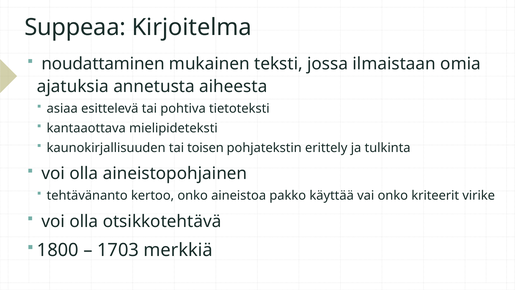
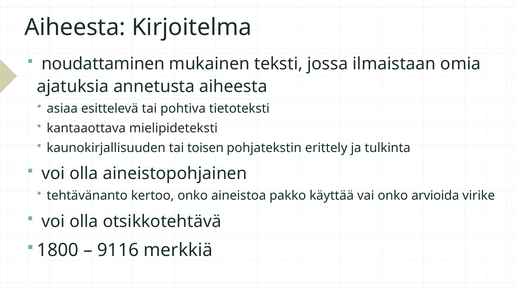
Suppeaa at (75, 27): Suppeaa -> Aiheesta
kriteerit: kriteerit -> arvioida
1703: 1703 -> 9116
